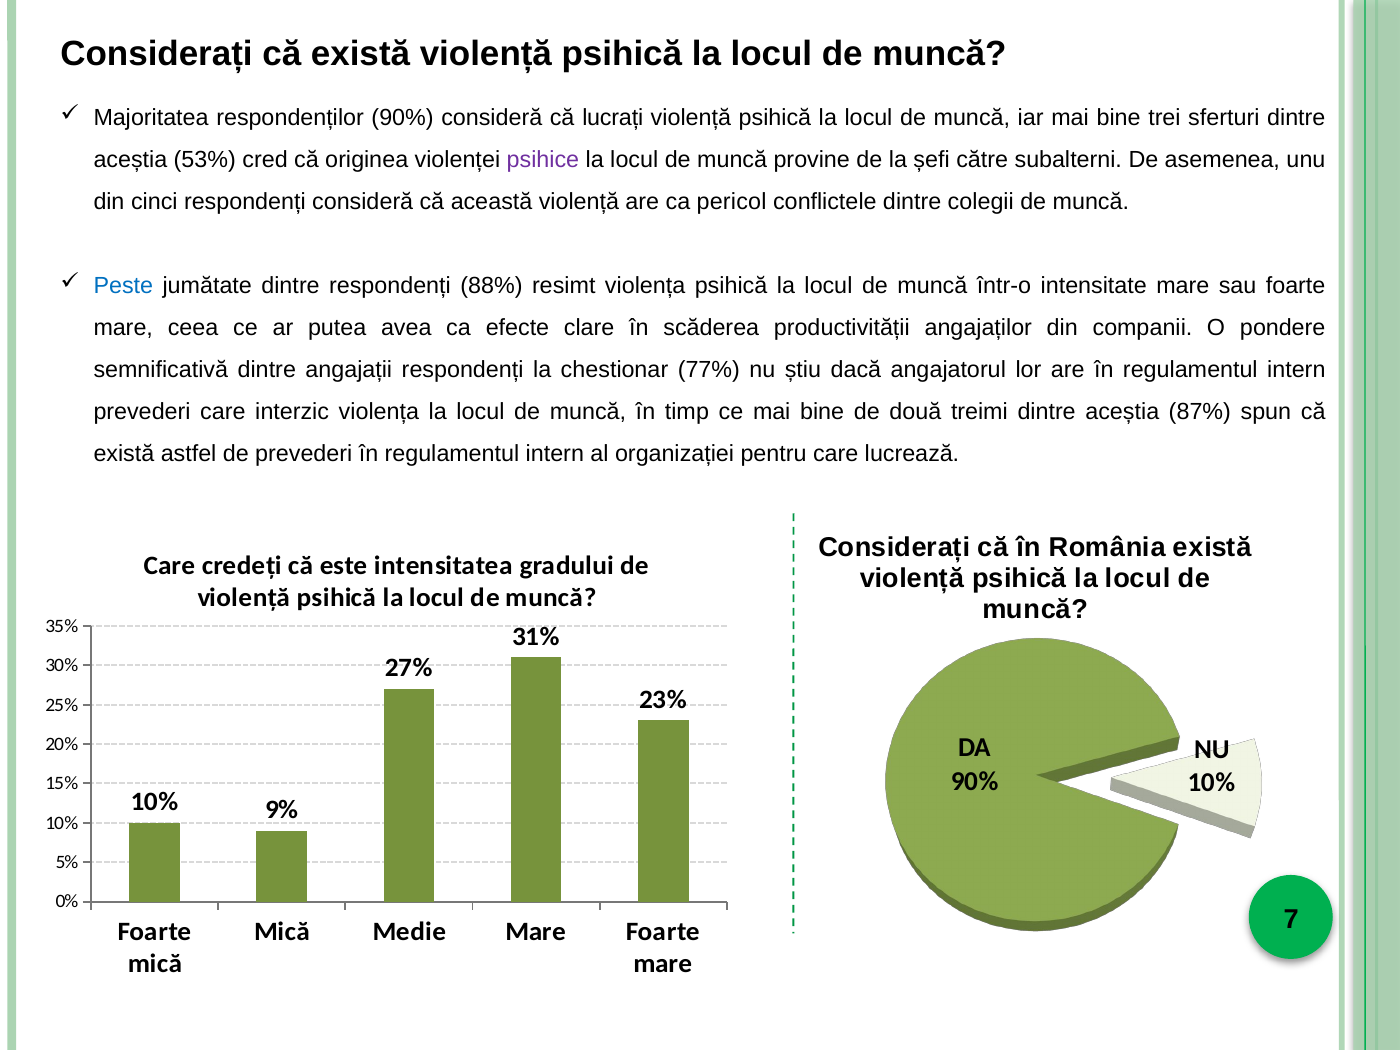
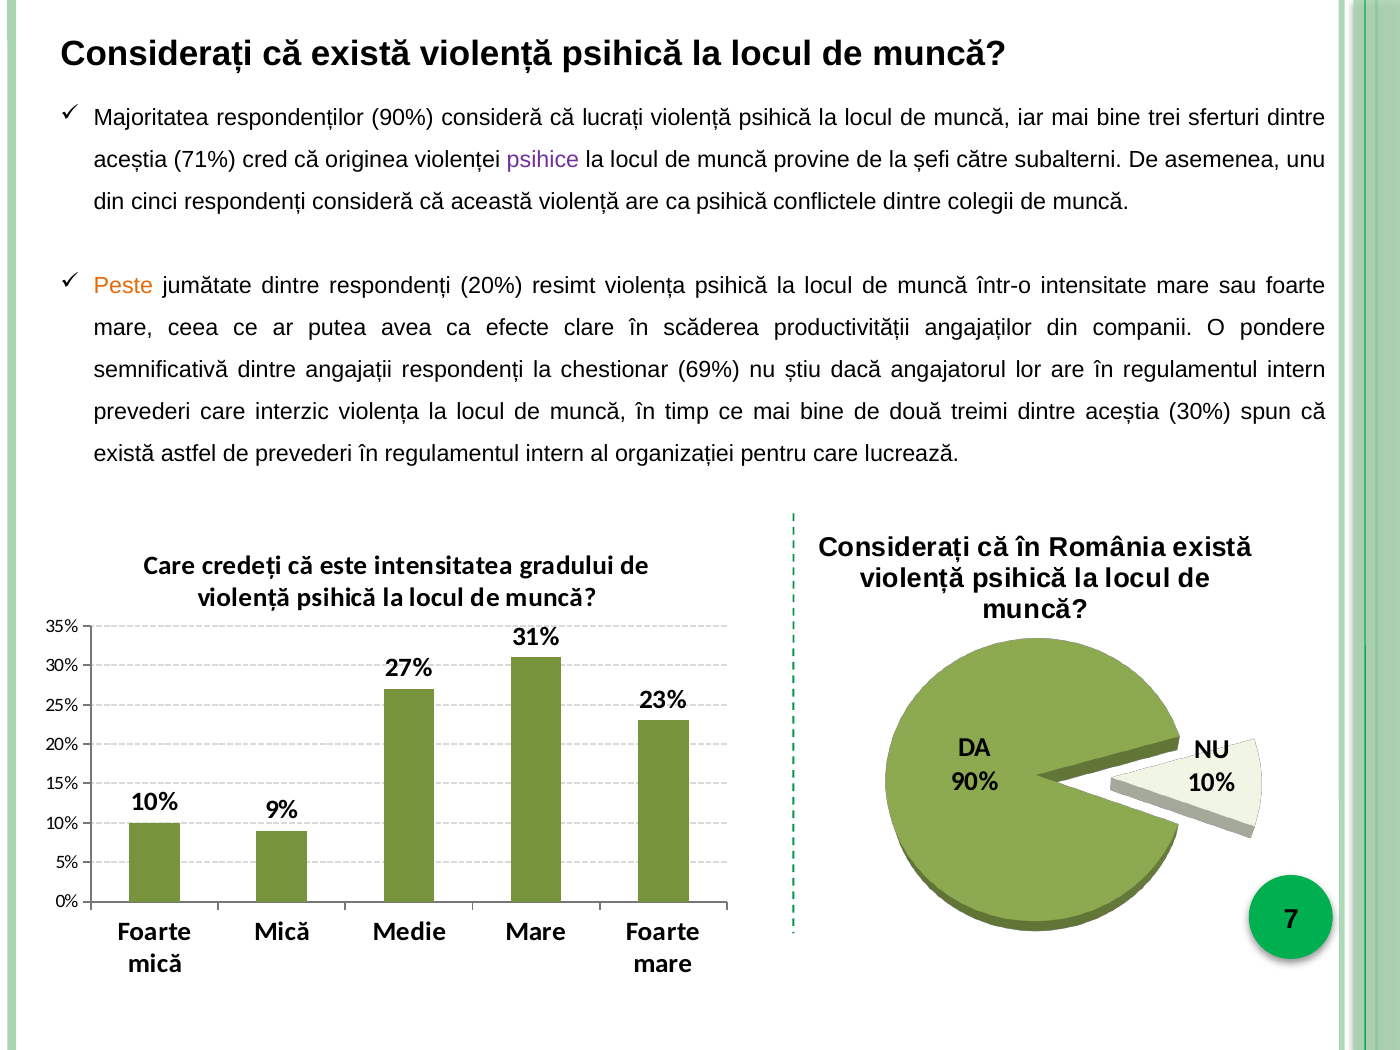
53%: 53% -> 71%
ca pericol: pericol -> psihică
Peste colour: blue -> orange
respondenți 88%: 88% -> 20%
77%: 77% -> 69%
aceștia 87%: 87% -> 30%
